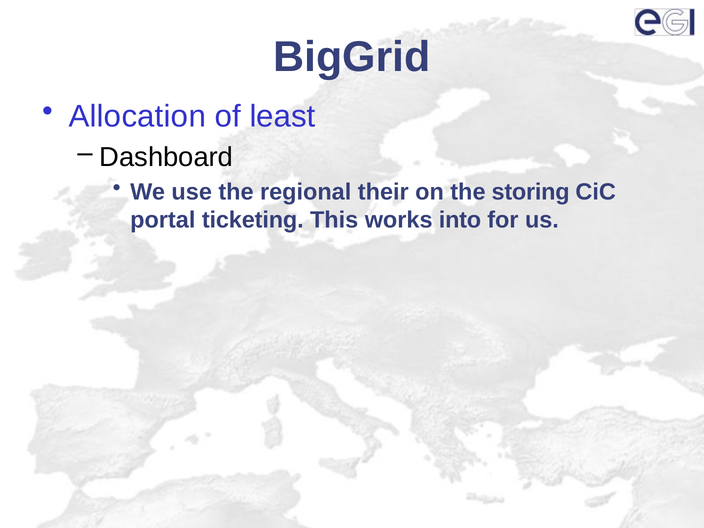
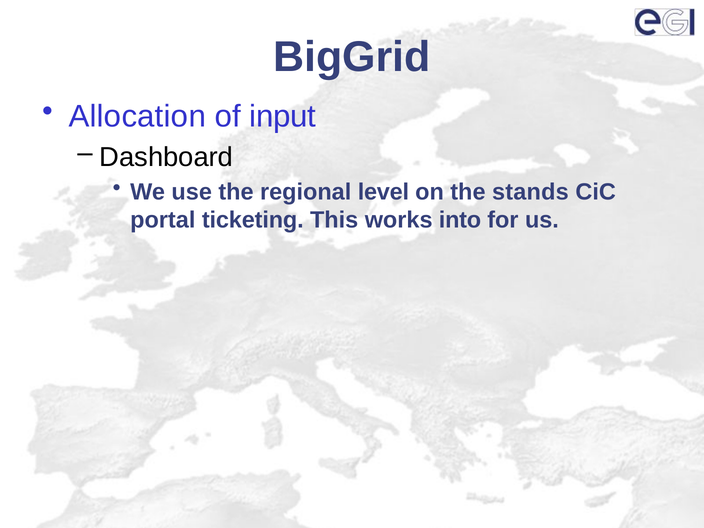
least: least -> input
their: their -> level
storing: storing -> stands
